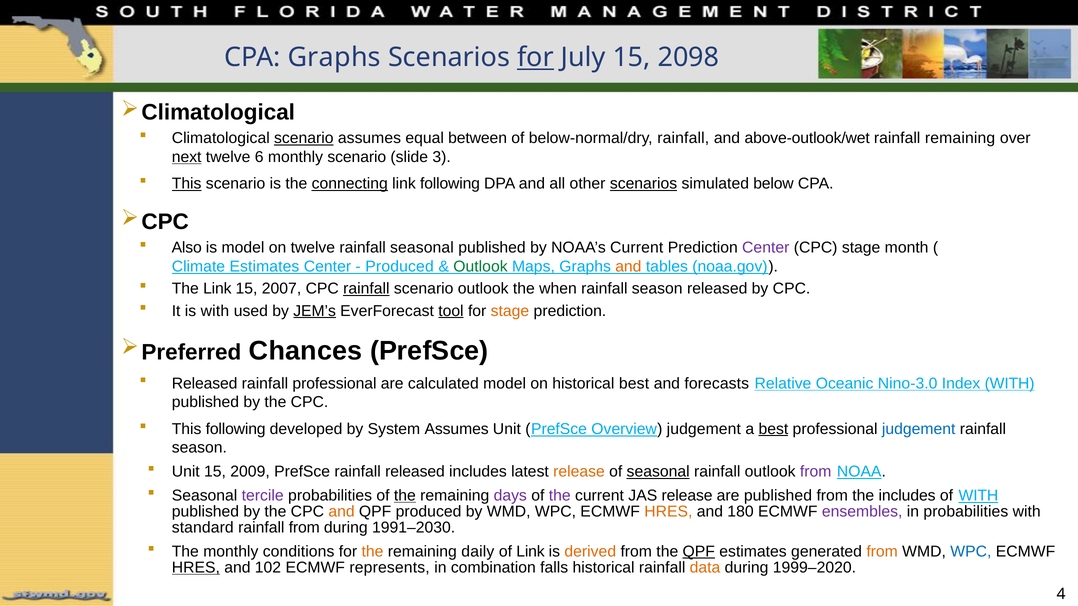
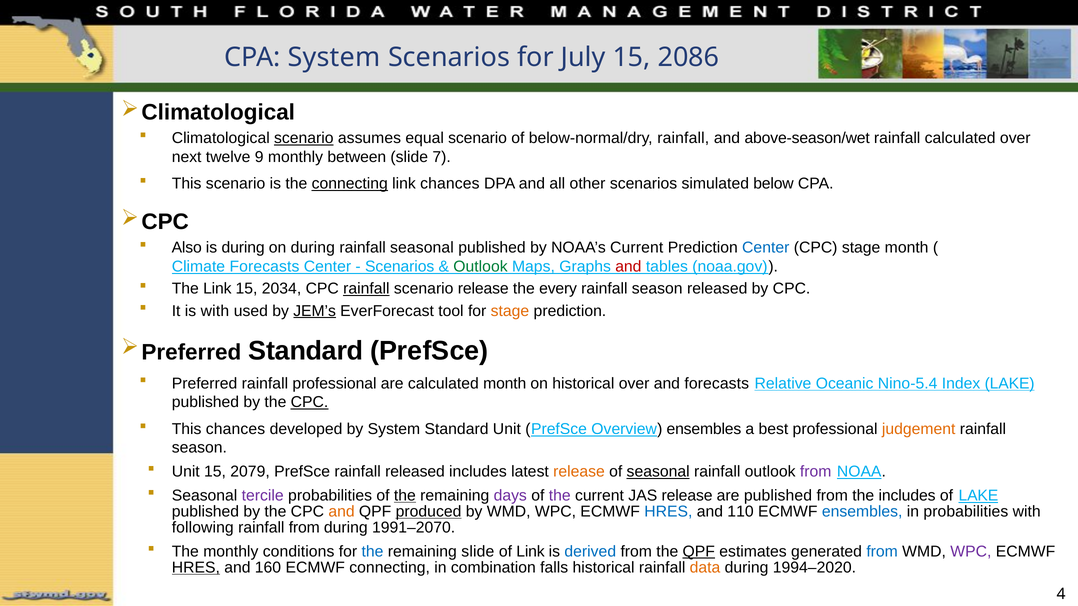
CPA Graphs: Graphs -> System
for at (536, 58) underline: present -> none
2098: 2098 -> 2086
equal between: between -> scenario
above-outlook/wet: above-outlook/wet -> above-season/wet
rainfall remaining: remaining -> calculated
next underline: present -> none
6: 6 -> 9
monthly scenario: scenario -> between
3: 3 -> 7
This at (187, 184) underline: present -> none
link following: following -> chances
scenarios at (644, 184) underline: present -> none
is model: model -> during
on twelve: twelve -> during
Center at (766, 248) colour: purple -> blue
Climate Estimates: Estimates -> Forecasts
Produced at (400, 267): Produced -> Scenarios
and at (628, 267) colour: orange -> red
2007: 2007 -> 2034
scenario outlook: outlook -> release
when: when -> every
tool underline: present -> none
Preferred Chances: Chances -> Standard
Released at (205, 384): Released -> Preferred
calculated model: model -> month
historical best: best -> over
Nino-3.0: Nino-3.0 -> Nino-5.4
Index WITH: WITH -> LAKE
CPC at (310, 402) underline: none -> present
This following: following -> chances
System Assumes: Assumes -> Standard
Overview judgement: judgement -> ensembles
best at (773, 429) underline: present -> none
judgement at (919, 429) colour: blue -> orange
2009: 2009 -> 2079
of WITH: WITH -> LAKE
produced at (429, 512) underline: none -> present
HRES at (668, 512) colour: orange -> blue
180: 180 -> 110
ensembles at (862, 512) colour: purple -> blue
standard: standard -> following
1991–2030: 1991–2030 -> 1991–2070
the at (372, 552) colour: orange -> blue
remaining daily: daily -> slide
derived colour: orange -> blue
from at (882, 552) colour: orange -> blue
WPC at (971, 552) colour: blue -> purple
102: 102 -> 160
ECMWF represents: represents -> connecting
1999–2020: 1999–2020 -> 1994–2020
